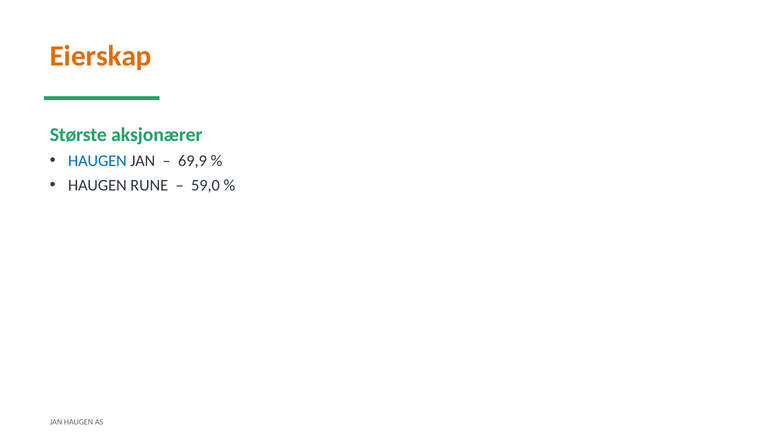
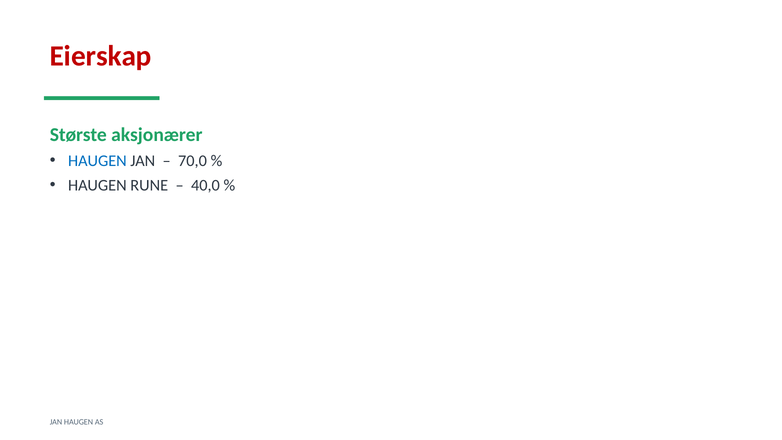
Eierskap colour: orange -> red
69,9: 69,9 -> 70,0
59,0: 59,0 -> 40,0
